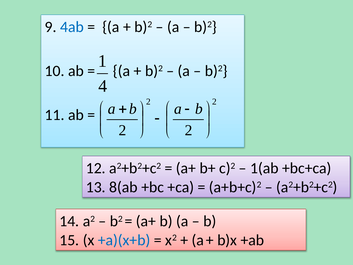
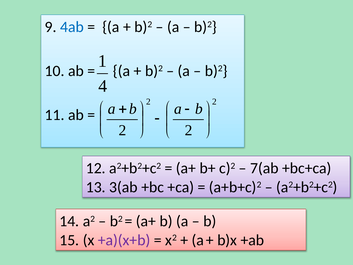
1(ab: 1(ab -> 7(ab
8(ab: 8(ab -> 3(ab
+a)(x+b colour: blue -> purple
